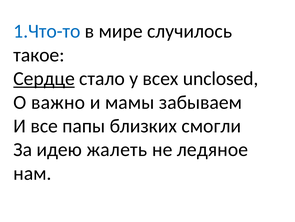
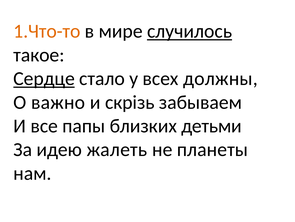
1.Что-то colour: blue -> orange
случилось underline: none -> present
unclosed: unclosed -> должны
мамы: мамы -> скрізь
смогли: смогли -> детьми
ледяное: ледяное -> планеты
